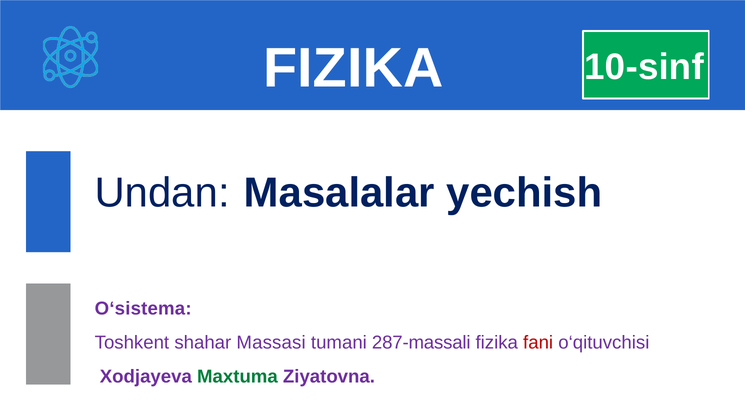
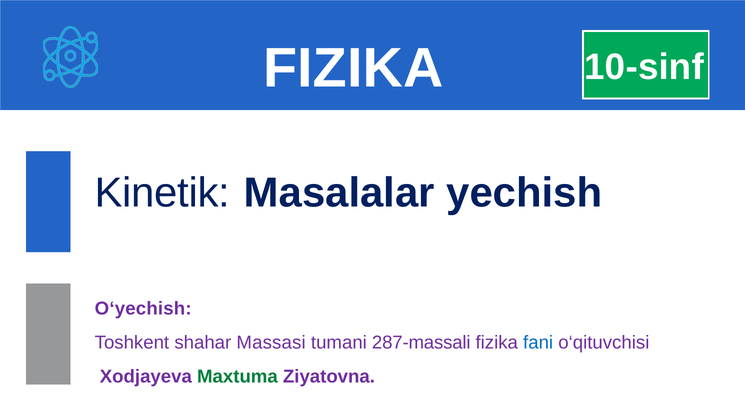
Undan: Undan -> Kinetik
O‘sistema: O‘sistema -> O‘yechish
fani colour: red -> blue
